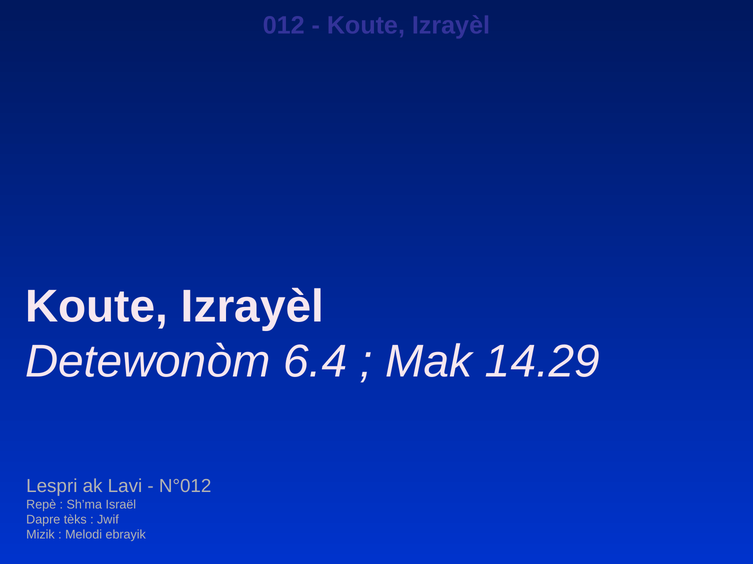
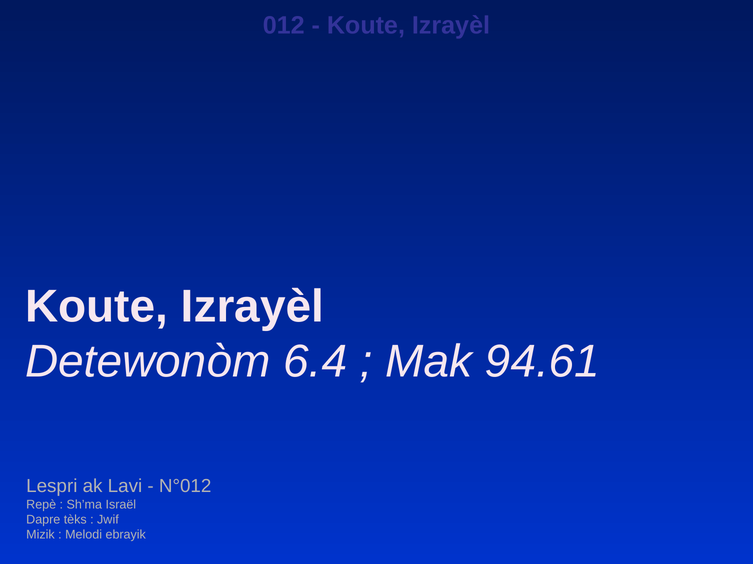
14.29: 14.29 -> 94.61
